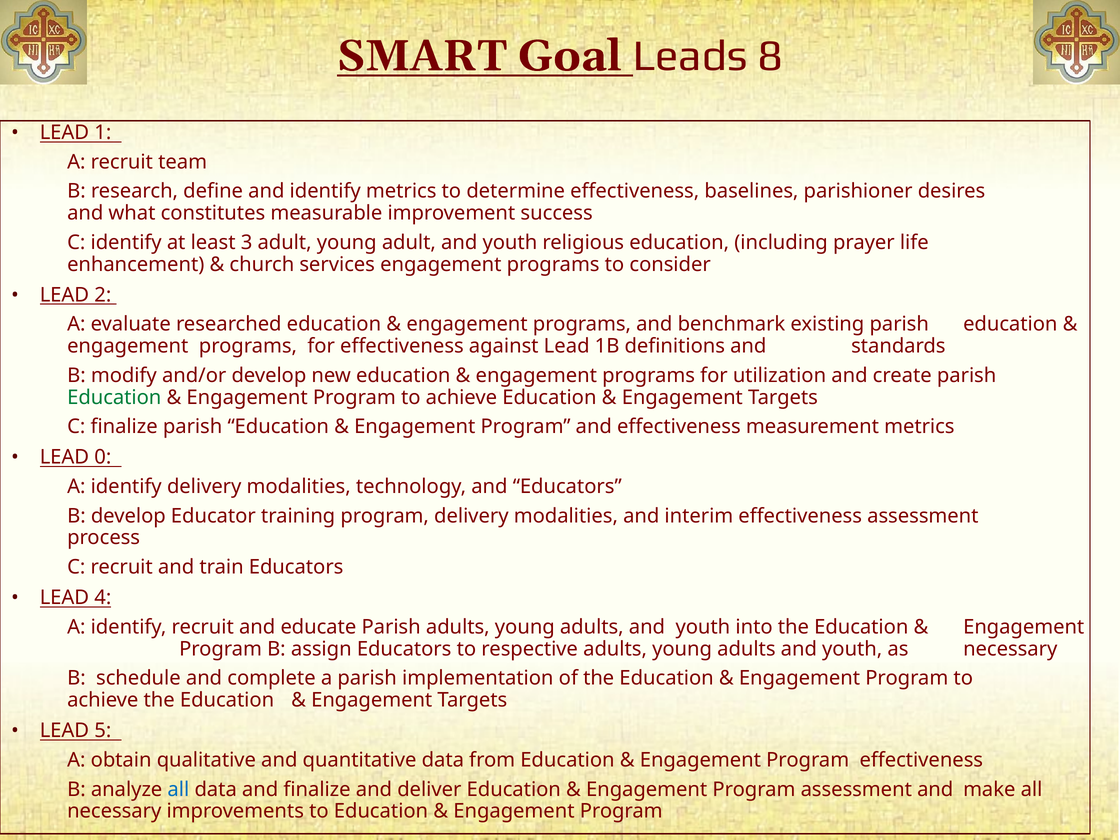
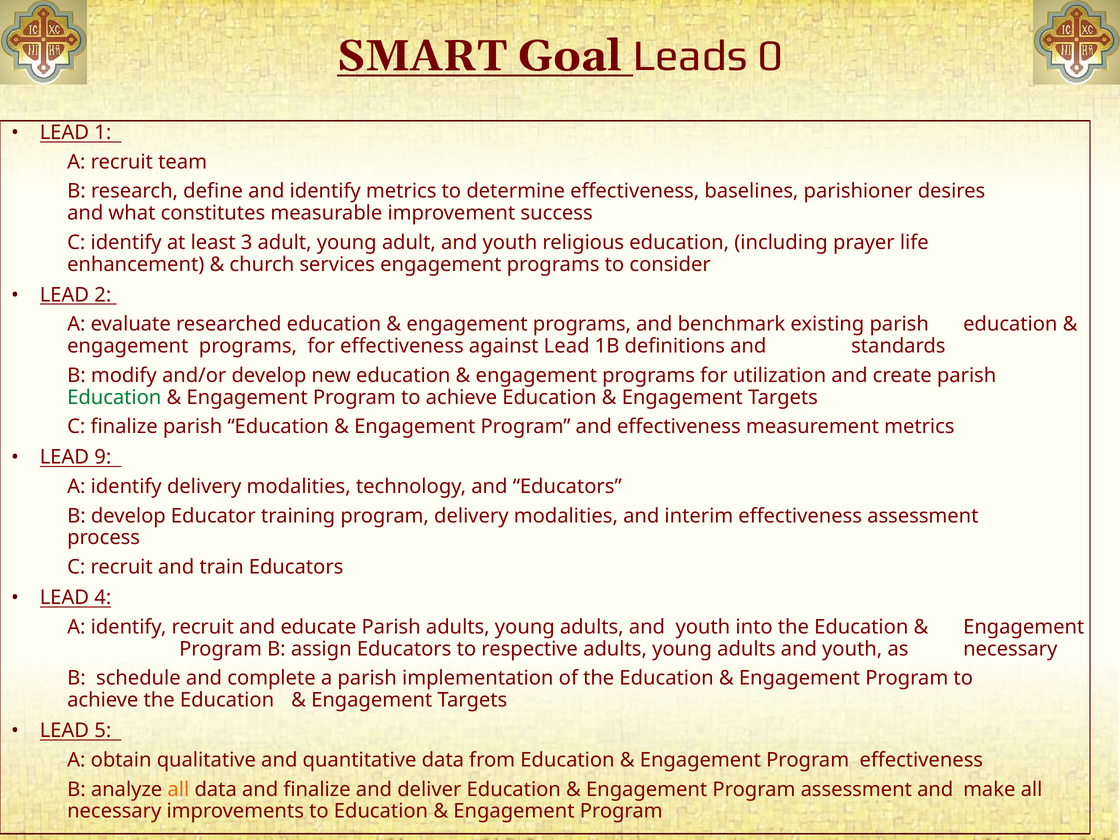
8: 8 -> 0
0: 0 -> 9
all at (178, 789) colour: blue -> orange
